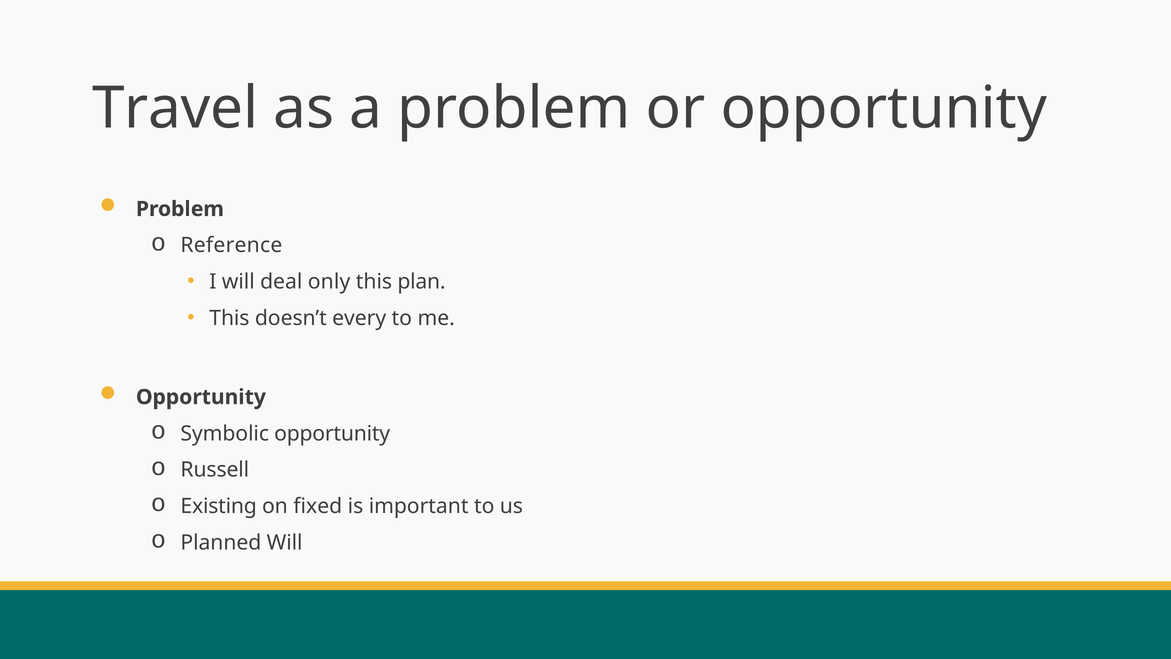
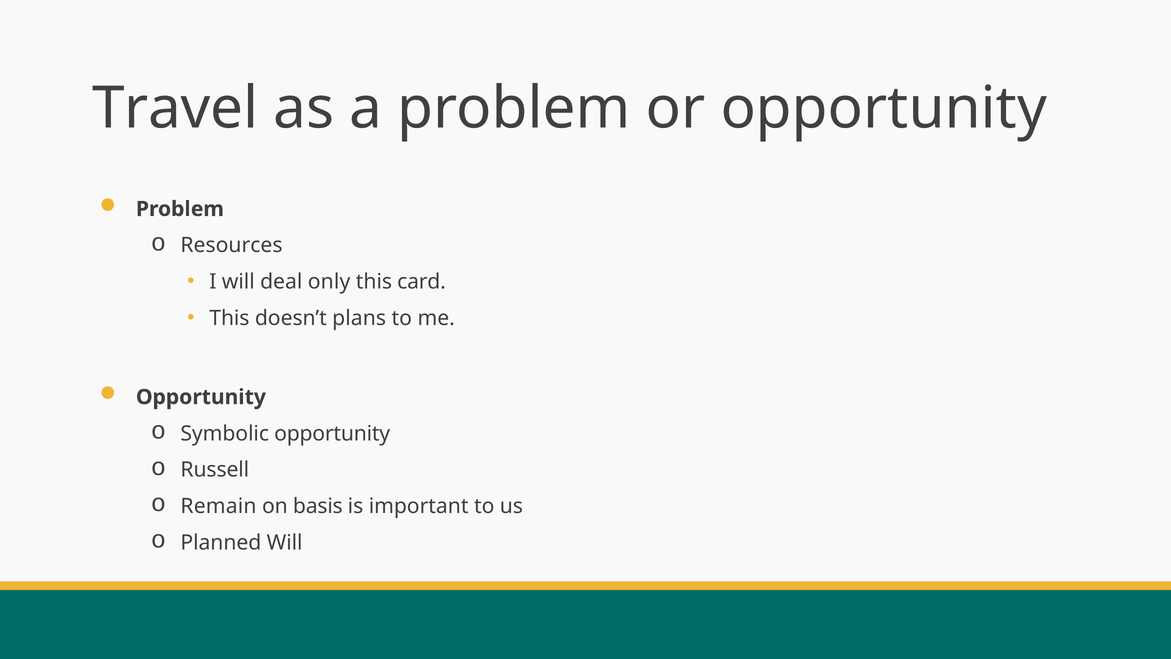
Reference: Reference -> Resources
plan: plan -> card
every: every -> plans
Existing: Existing -> Remain
fixed: fixed -> basis
